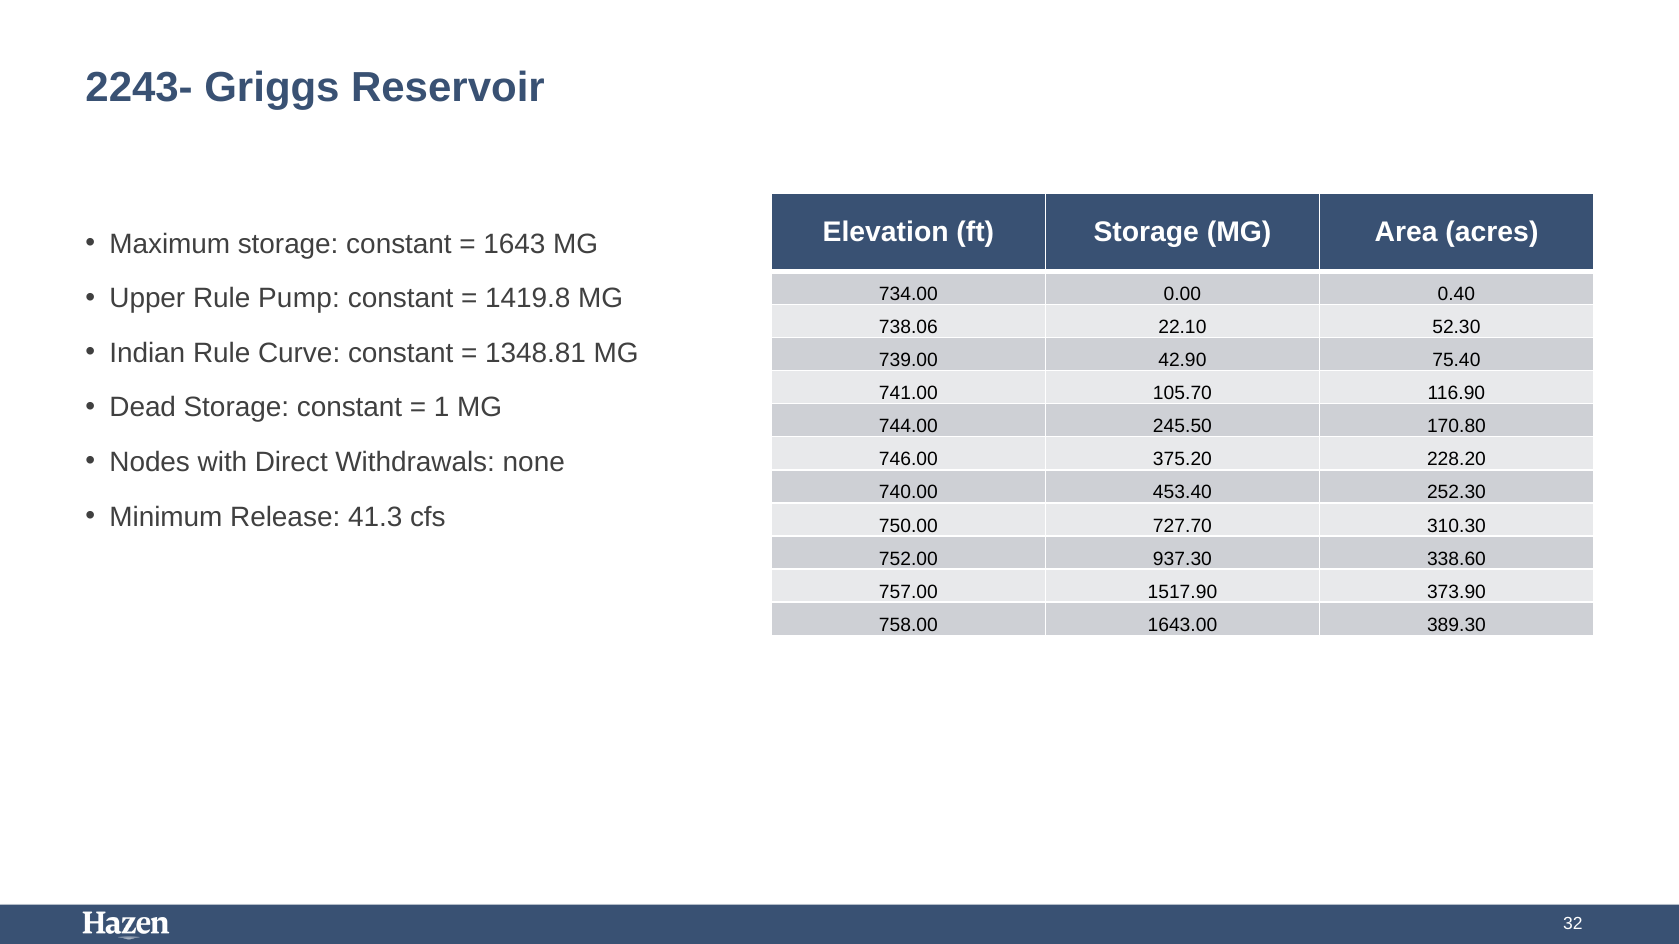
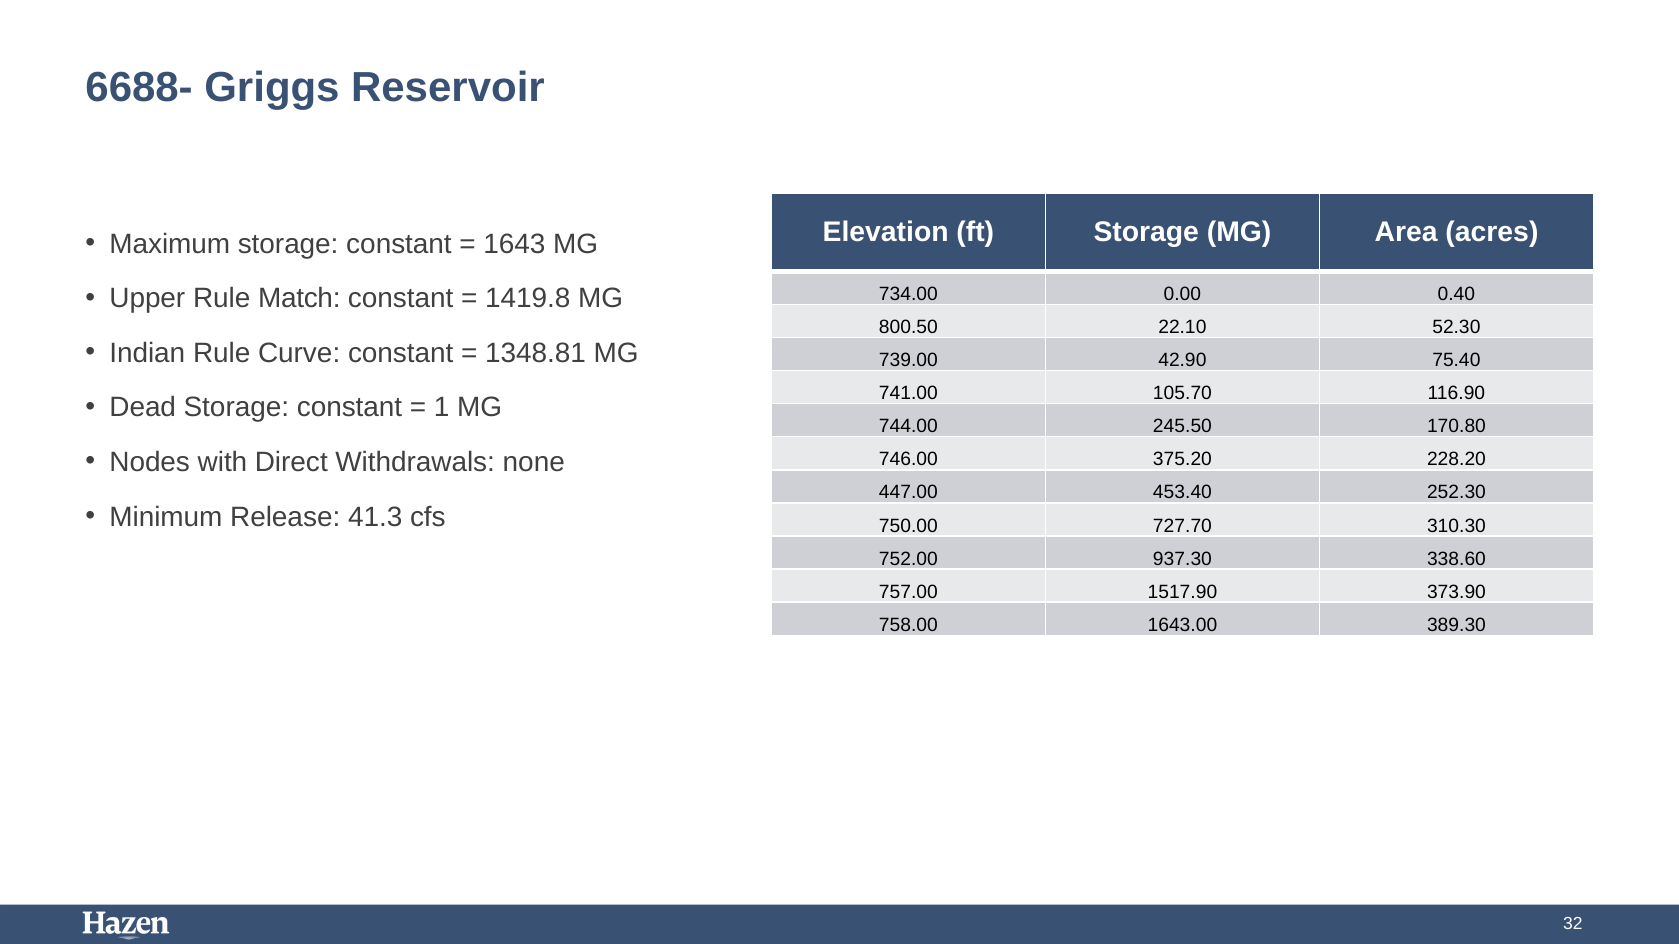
2243-: 2243- -> 6688-
Pump: Pump -> Match
738.06: 738.06 -> 800.50
740.00: 740.00 -> 447.00
